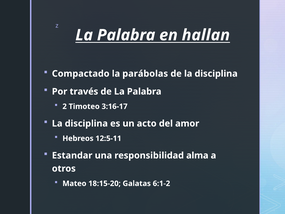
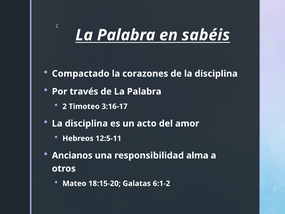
hallan: hallan -> sabéis
parábolas: parábolas -> corazones
Estandar: Estandar -> Ancianos
